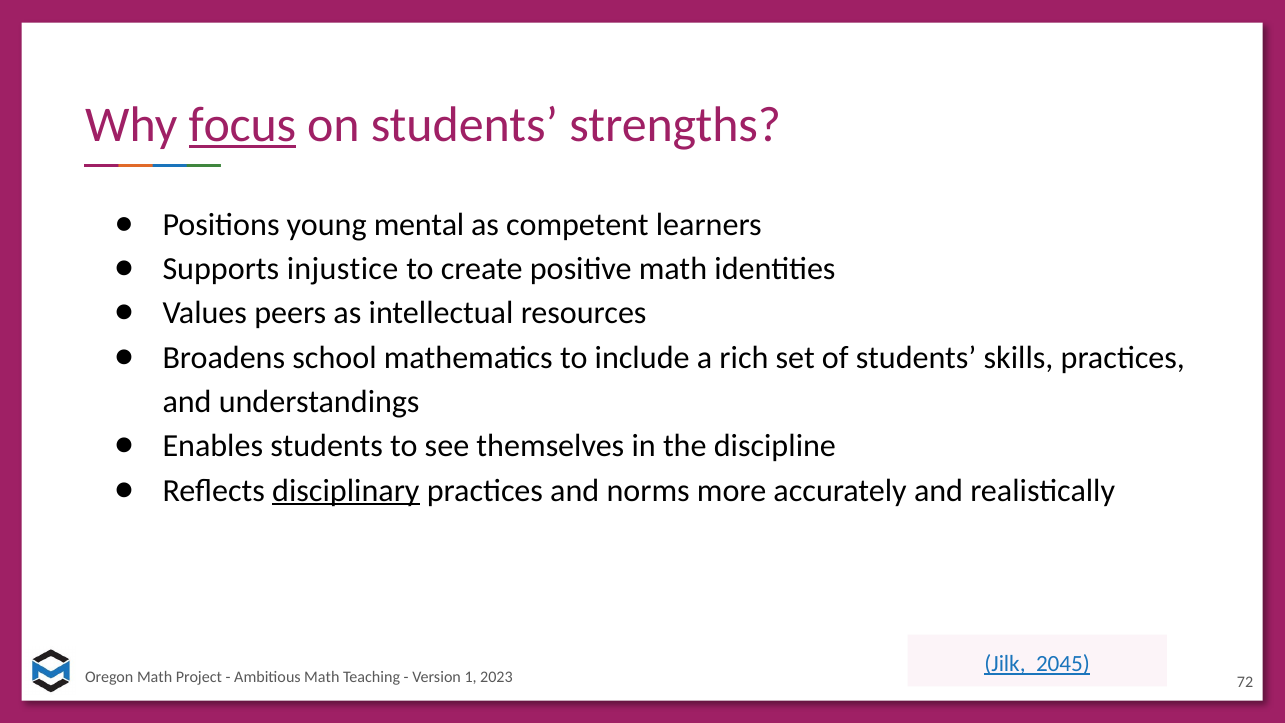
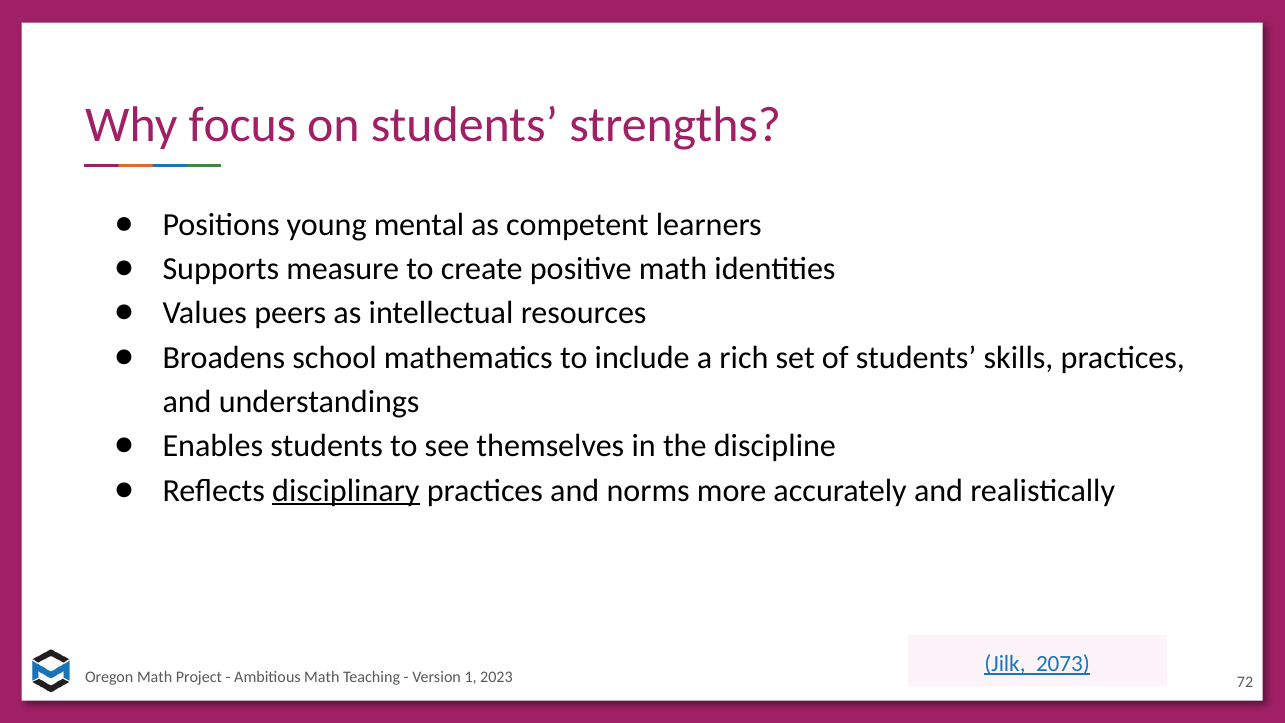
focus underline: present -> none
injustice: injustice -> measure
2045: 2045 -> 2073
